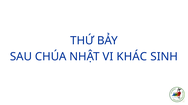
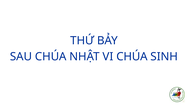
VI KHÁC: KHÁC -> CHÚA
